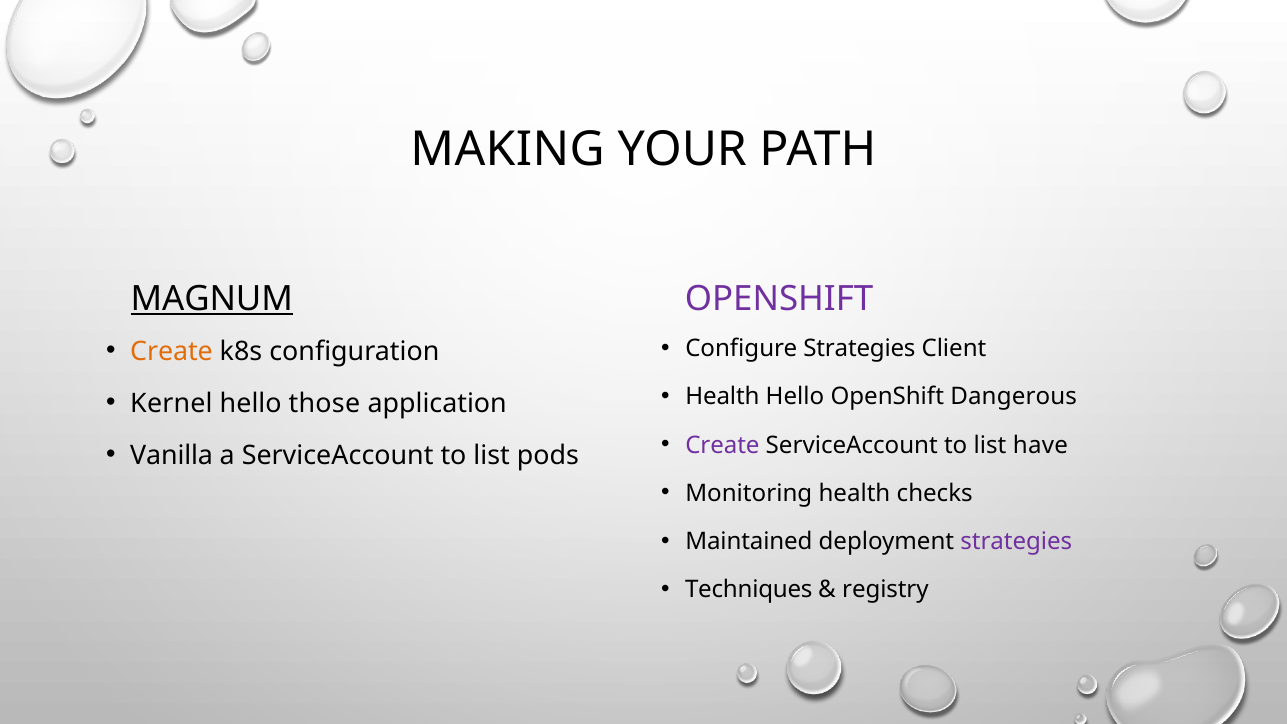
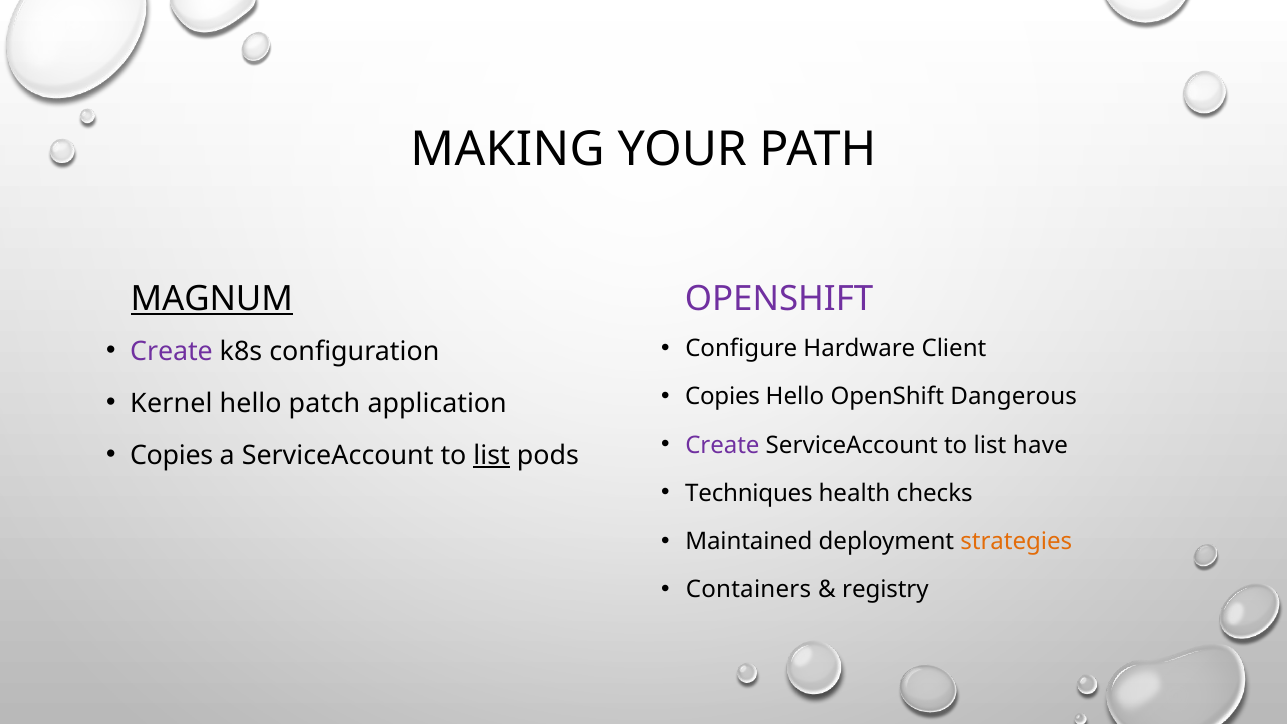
Configure Strategies: Strategies -> Hardware
Create at (172, 351) colour: orange -> purple
Health at (722, 397): Health -> Copies
those: those -> patch
Vanilla at (172, 455): Vanilla -> Copies
list at (492, 455) underline: none -> present
Monitoring: Monitoring -> Techniques
strategies at (1016, 541) colour: purple -> orange
Techniques: Techniques -> Containers
